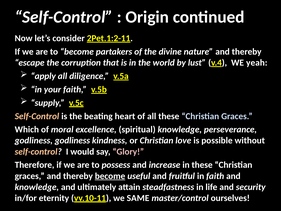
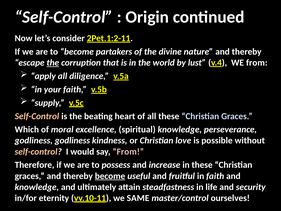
the at (53, 63) underline: none -> present
WE yeah: yeah -> from
say Glory: Glory -> From
